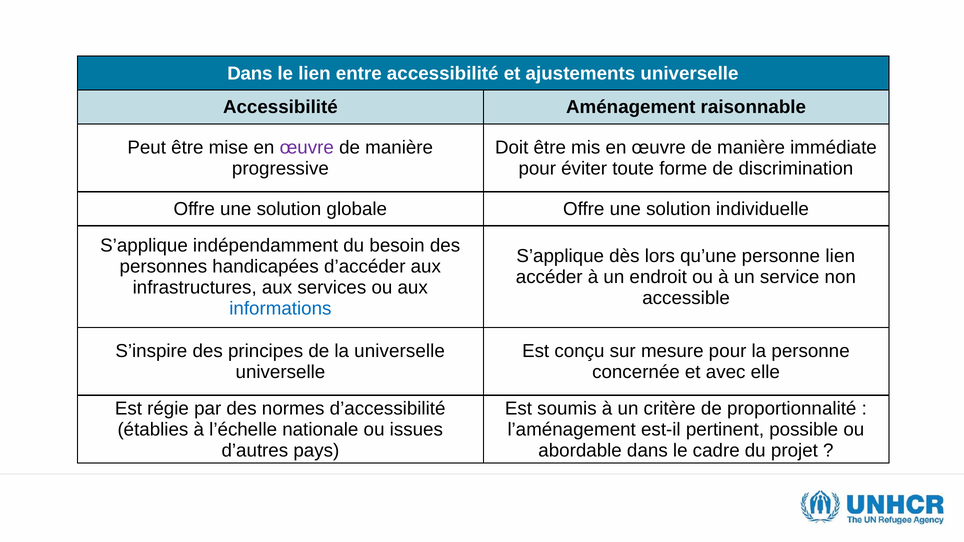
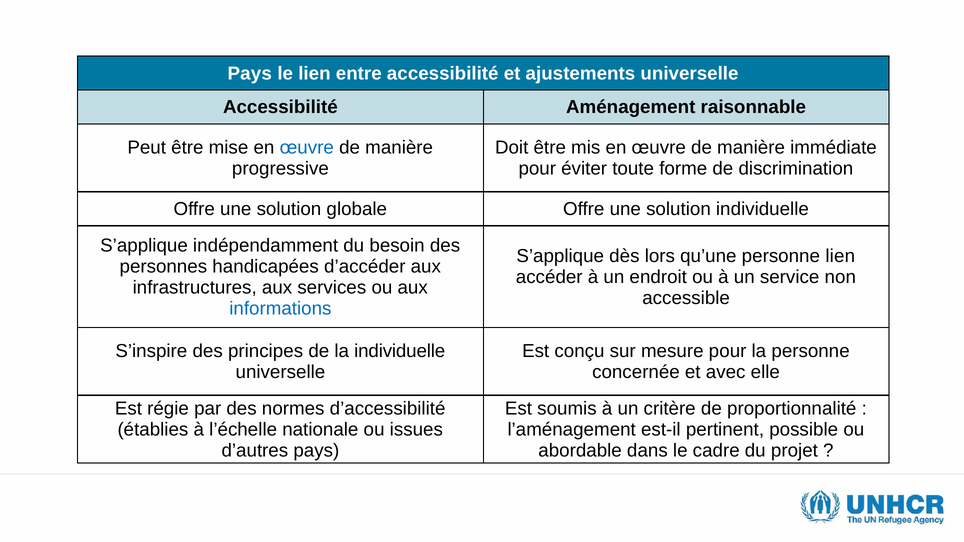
Dans at (250, 73): Dans -> Pays
œuvre at (307, 148) colour: purple -> blue
la universelle: universelle -> individuelle
